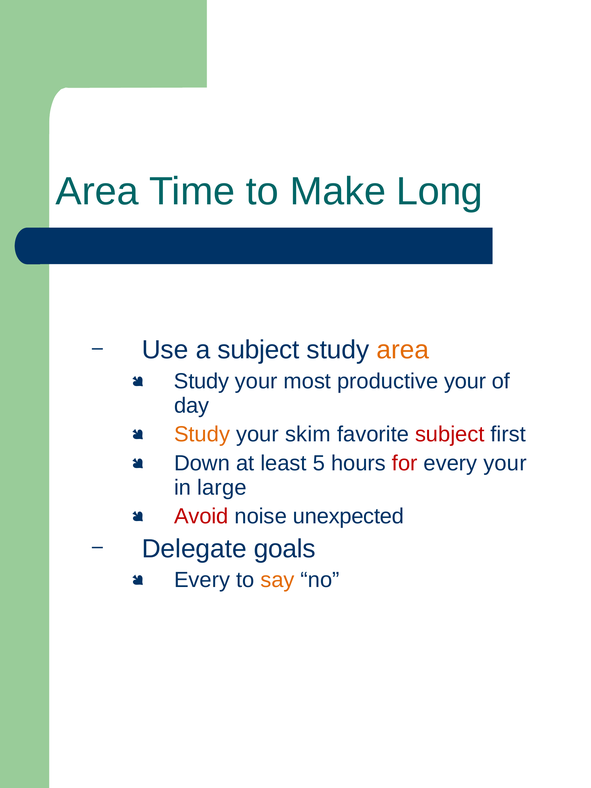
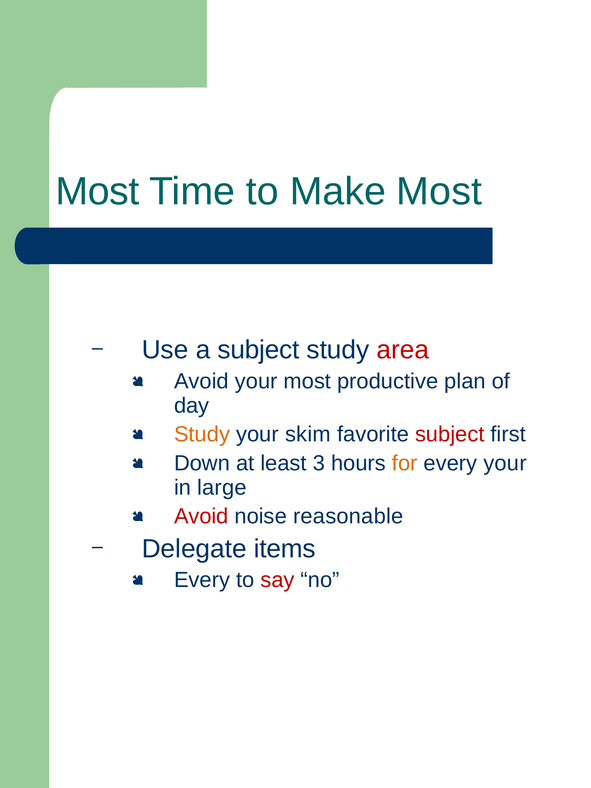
Area at (97, 192): Area -> Most
Make Long: Long -> Most
area at (403, 350) colour: orange -> red
Study at (202, 381): Study -> Avoid
productive your: your -> plan
5: 5 -> 3
for colour: red -> orange
unexpected: unexpected -> reasonable
goals: goals -> items
say colour: orange -> red
